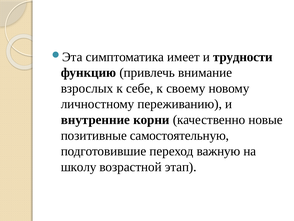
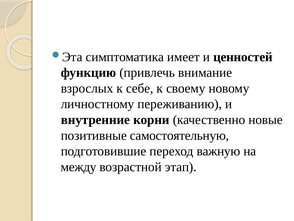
трудности: трудности -> ценностей
школу: школу -> между
